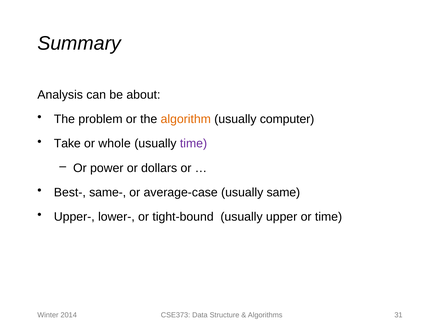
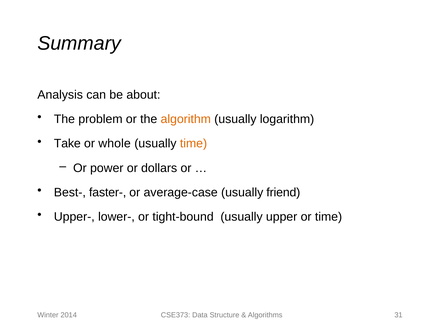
computer: computer -> logarithm
time at (194, 144) colour: purple -> orange
same-: same- -> faster-
same: same -> friend
